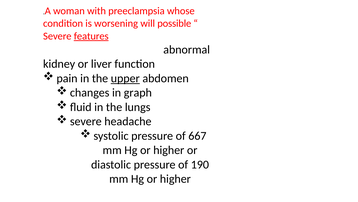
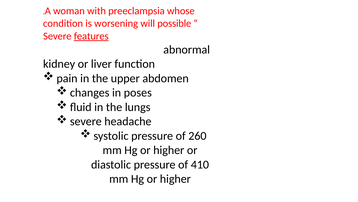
upper underline: present -> none
graph: graph -> poses
667: 667 -> 260
190: 190 -> 410
